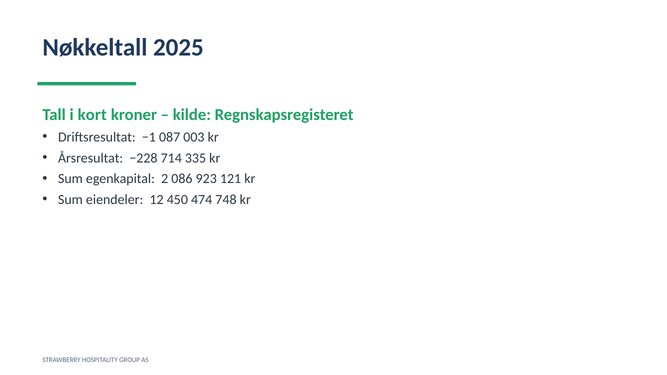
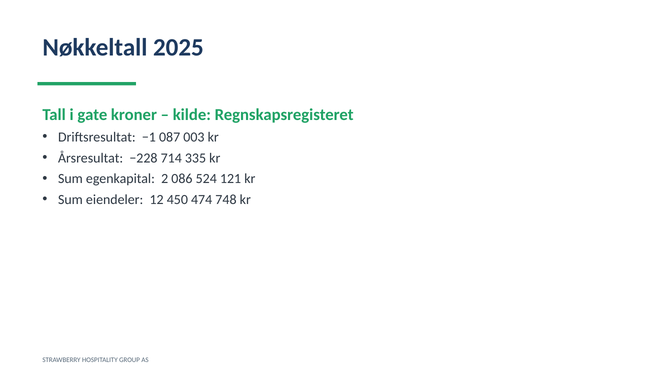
kort: kort -> gate
923: 923 -> 524
